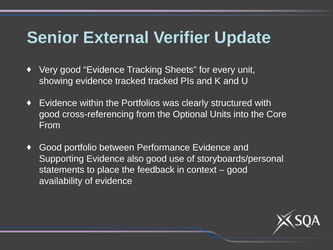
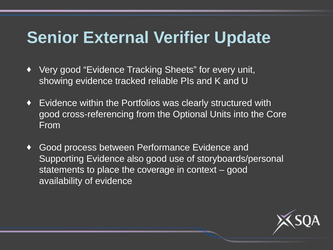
tracked tracked: tracked -> reliable
portfolio: portfolio -> process
feedback: feedback -> coverage
